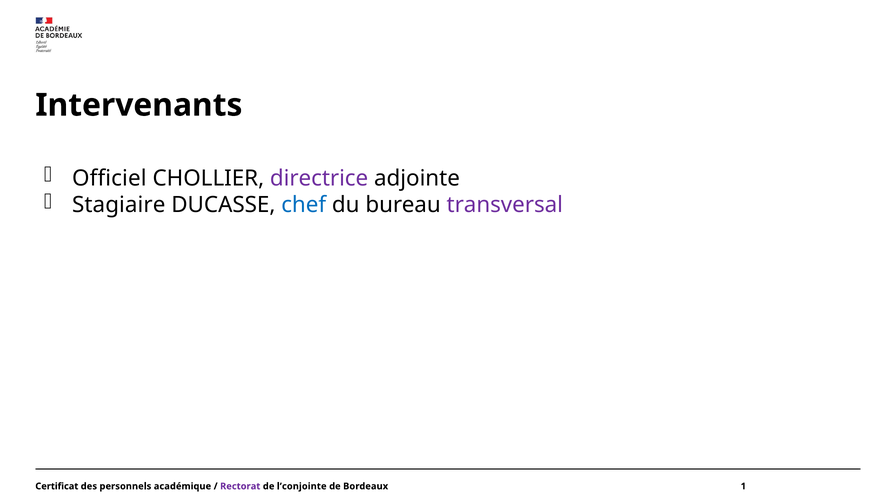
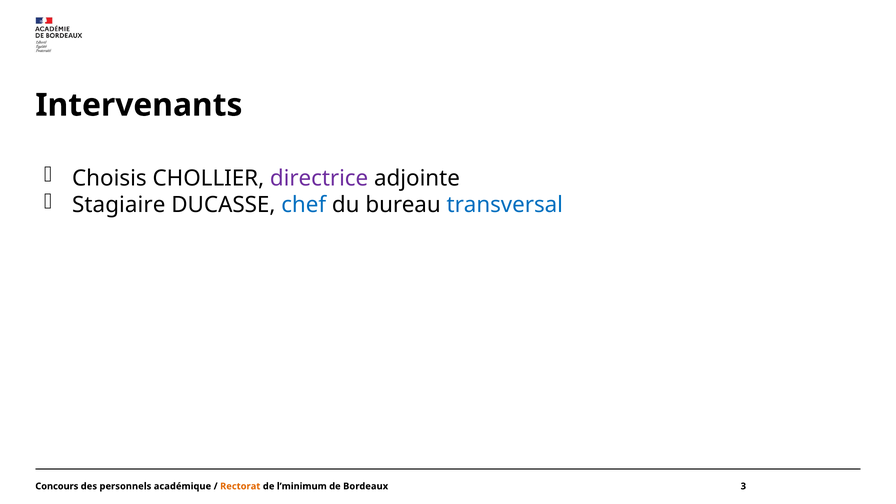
Officiel: Officiel -> Choisis
transversal colour: purple -> blue
Certificat: Certificat -> Concours
Rectorat colour: purple -> orange
l’conjointe: l’conjointe -> l’minimum
1: 1 -> 3
